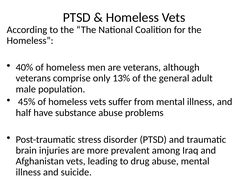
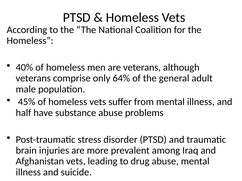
13%: 13% -> 64%
